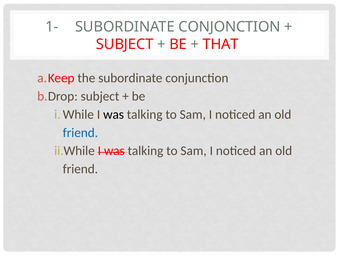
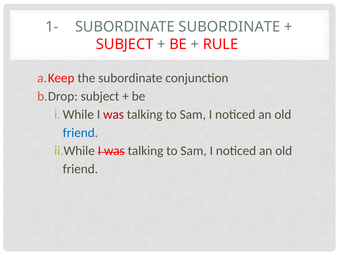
SUBORDINATE CONJONCTION: CONJONCTION -> SUBORDINATE
THAT: THAT -> RULE
was at (114, 114) colour: black -> red
